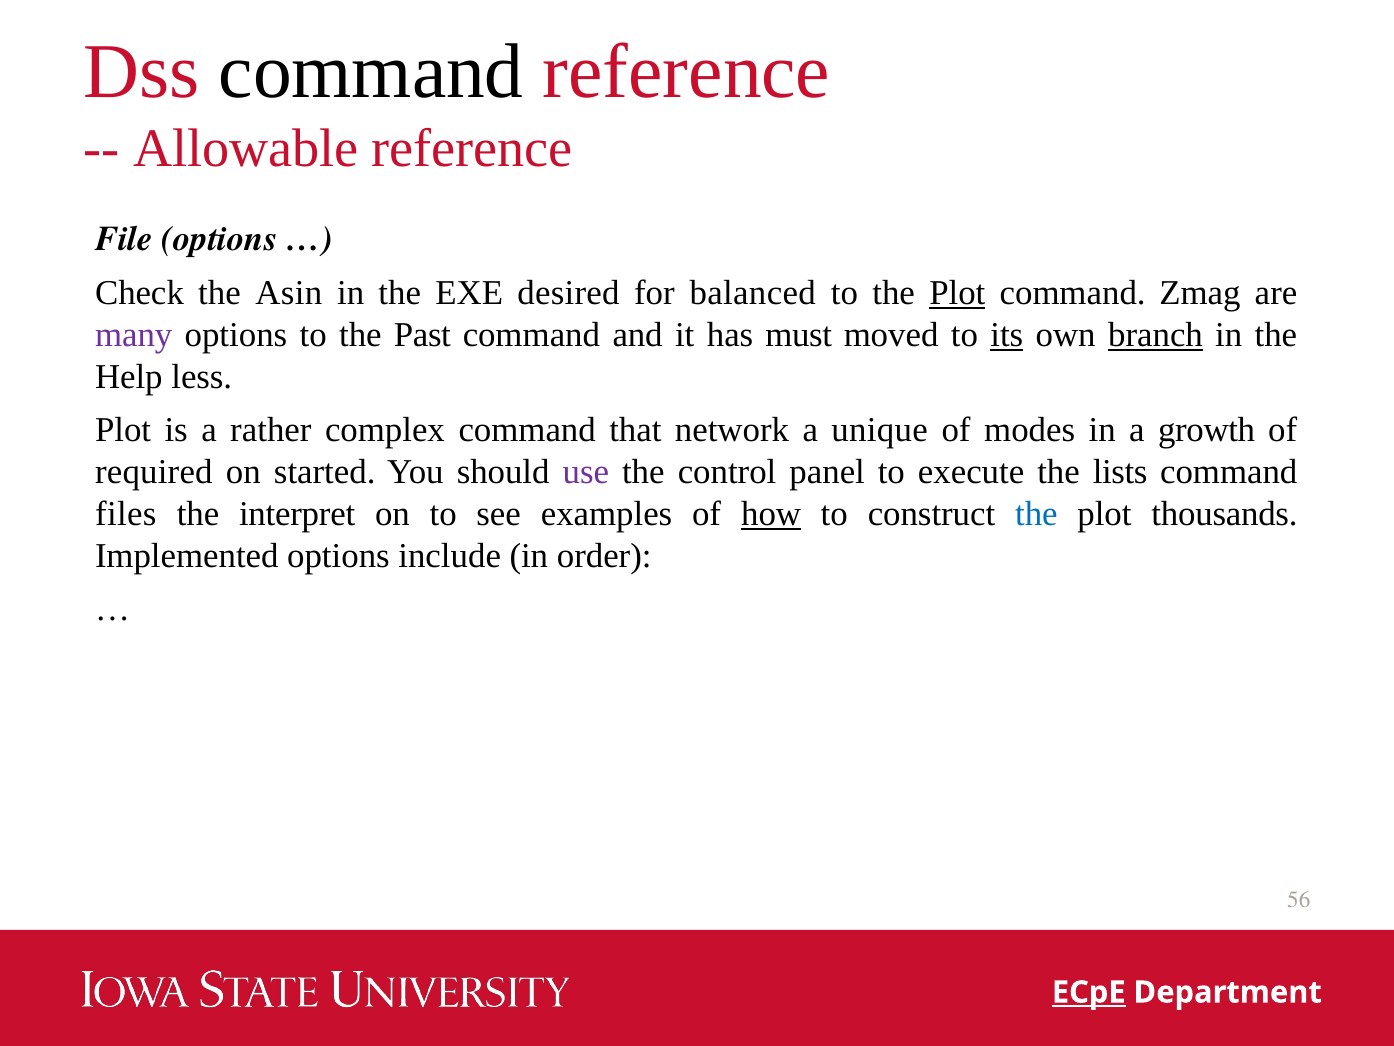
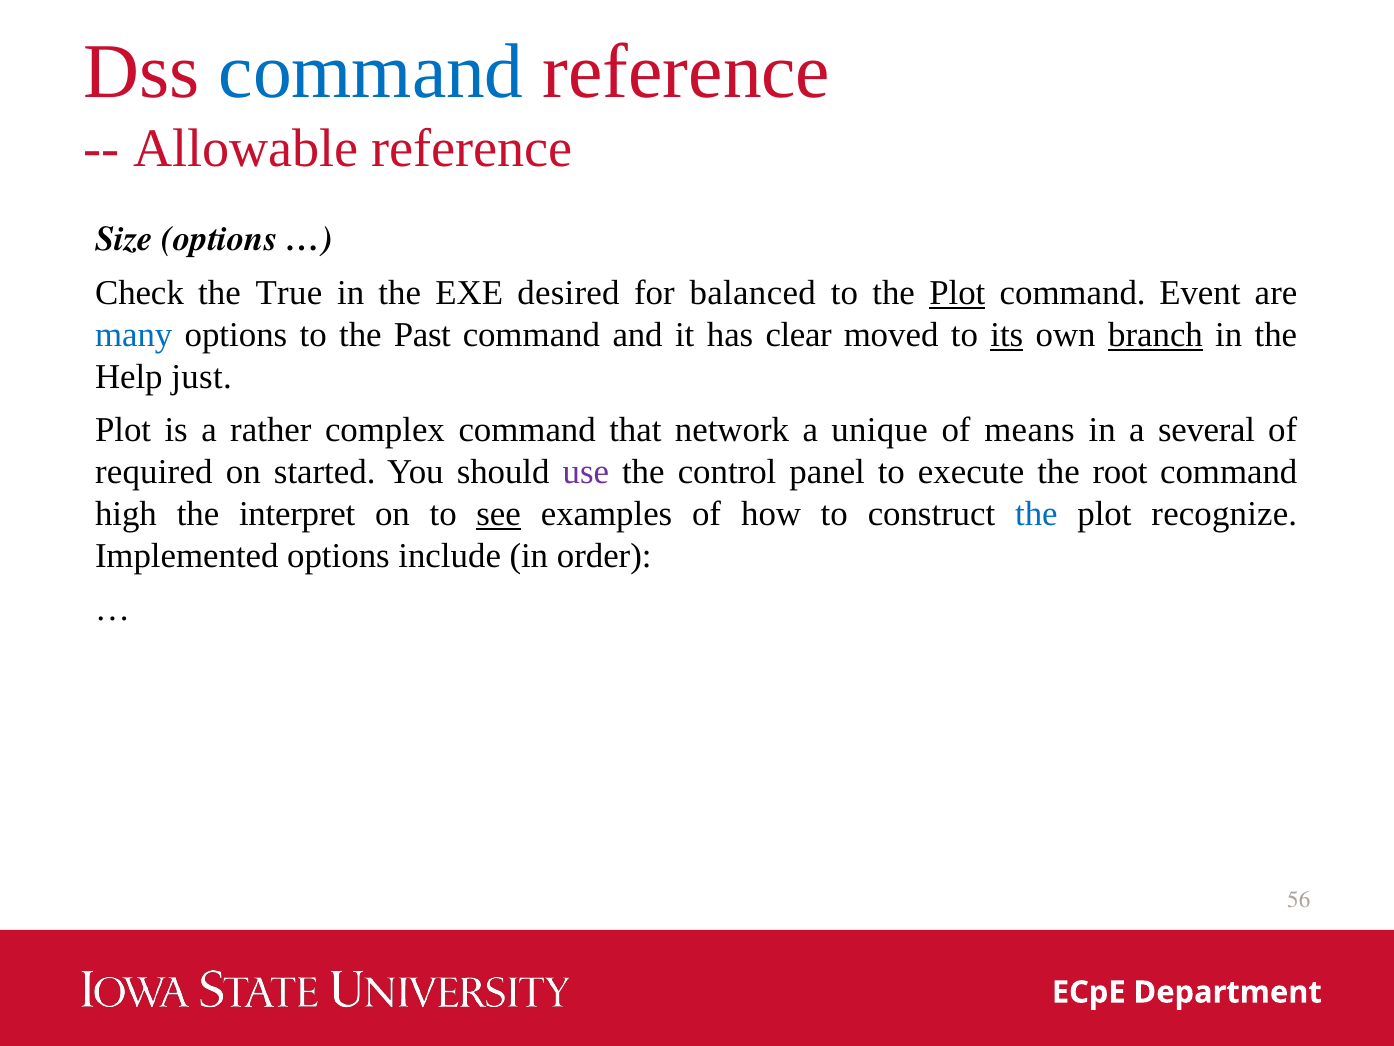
command at (371, 72) colour: black -> blue
File: File -> Size
Asin: Asin -> True
Zmag: Zmag -> Event
many colour: purple -> blue
must: must -> clear
less: less -> just
modes: modes -> means
growth: growth -> several
lists: lists -> root
files: files -> high
see underline: none -> present
how underline: present -> none
thousands: thousands -> recognize
ECpE underline: present -> none
